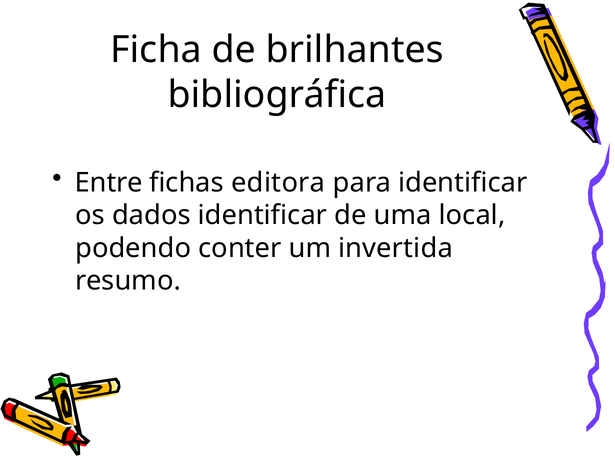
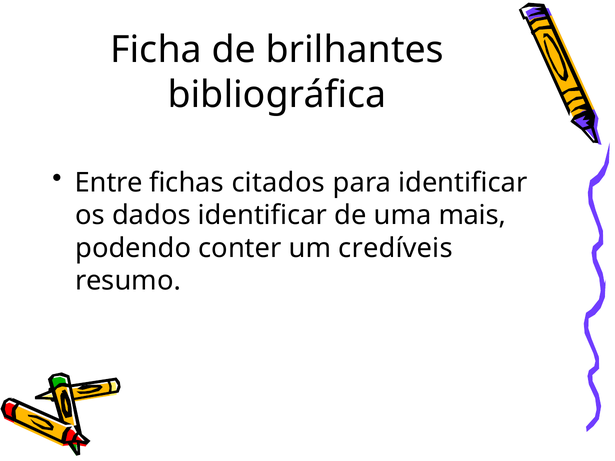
editora: editora -> citados
local: local -> mais
invertida: invertida -> credíveis
